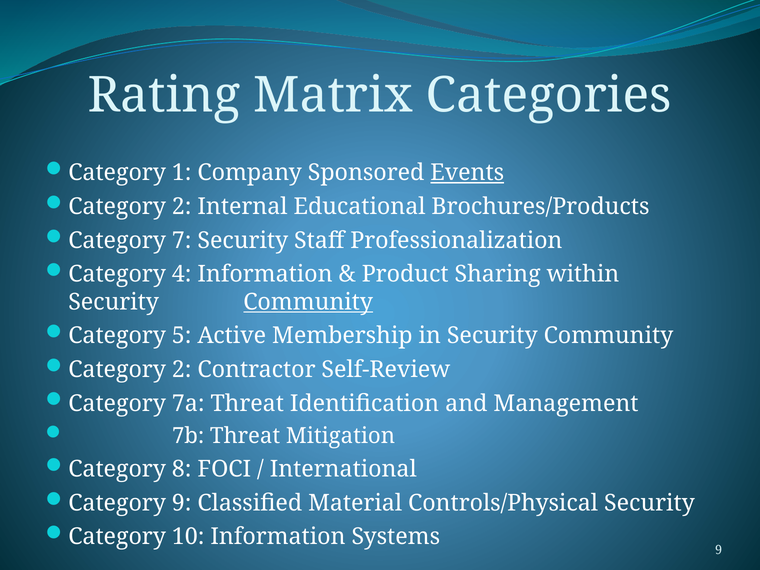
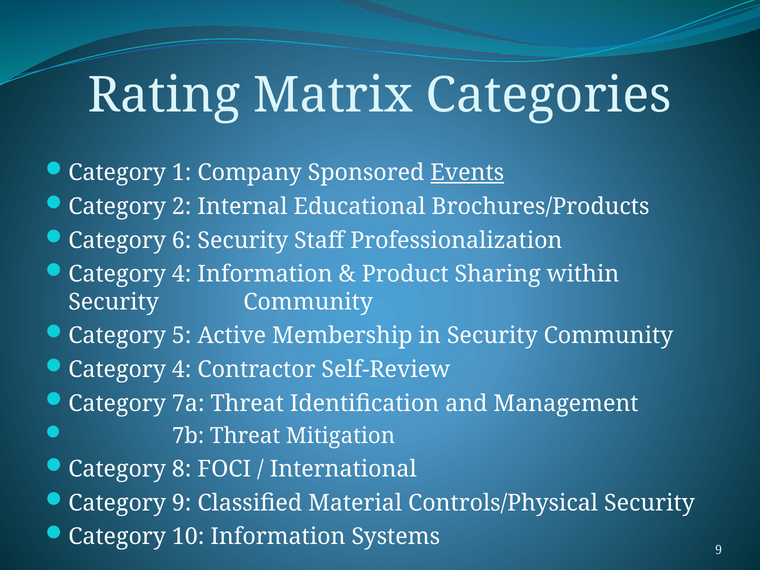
7: 7 -> 6
Community at (308, 302) underline: present -> none
2 at (182, 370): 2 -> 4
